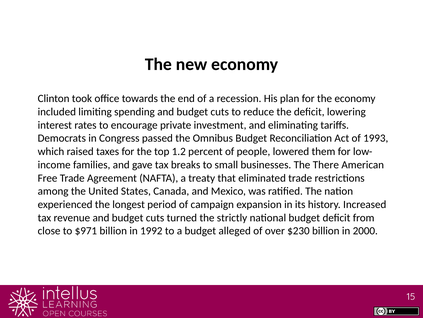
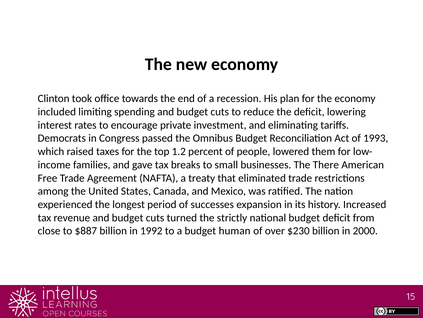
campaign: campaign -> successes
$971: $971 -> $887
alleged: alleged -> human
